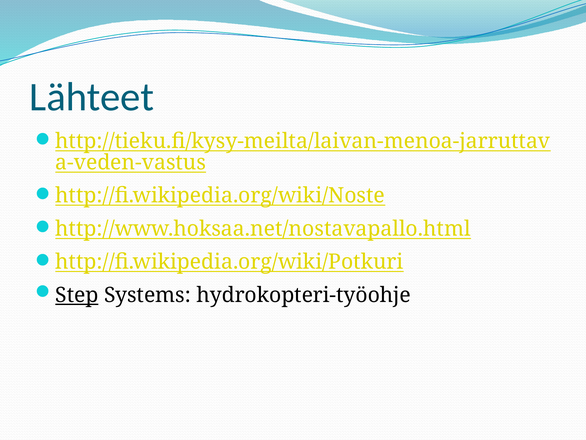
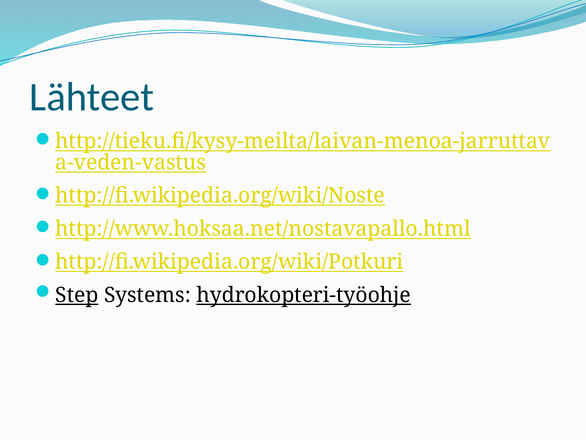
hydrokopteri-työohje underline: none -> present
